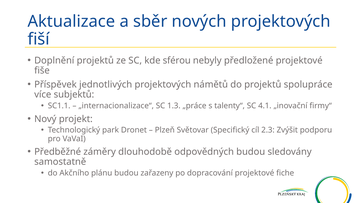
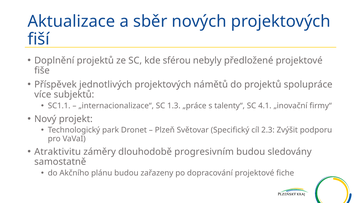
Předběžné: Předběžné -> Atraktivitu
odpovědných: odpovědných -> progresivním
